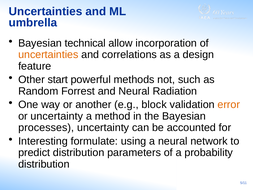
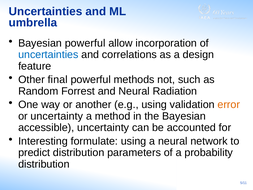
Bayesian technical: technical -> powerful
uncertainties at (48, 55) colour: orange -> blue
start: start -> final
e.g block: block -> using
processes: processes -> accessible
